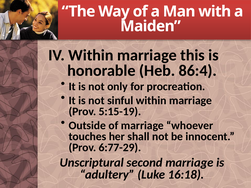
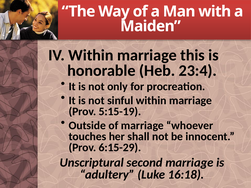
86:4: 86:4 -> 23:4
6:77-29: 6:77-29 -> 6:15-29
